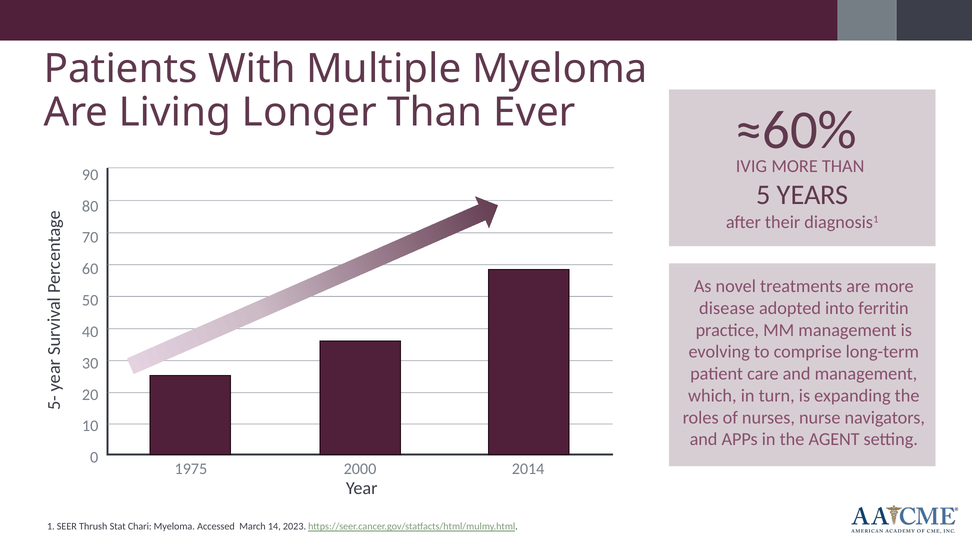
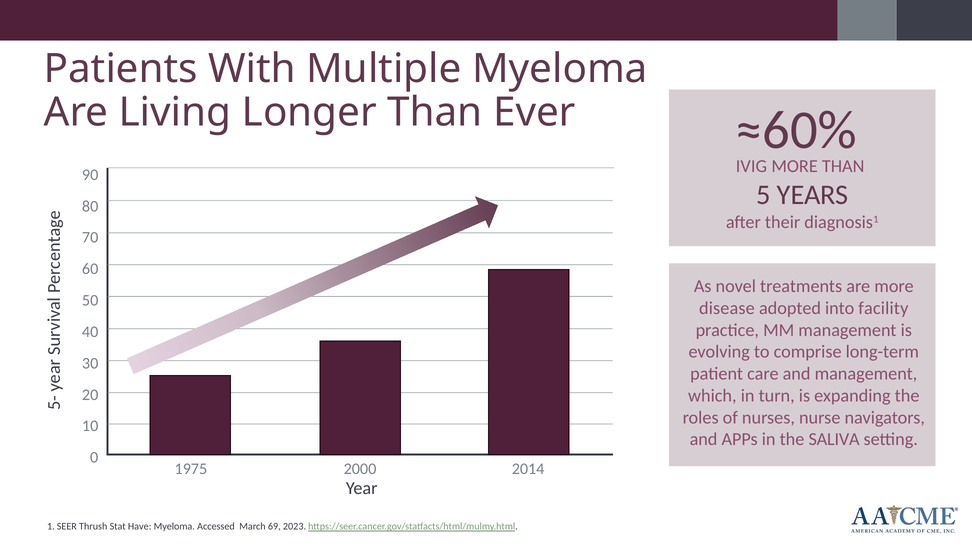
ferritin: ferritin -> facility
AGENT: AGENT -> SALIVA
Chari: Chari -> Have
14: 14 -> 69
